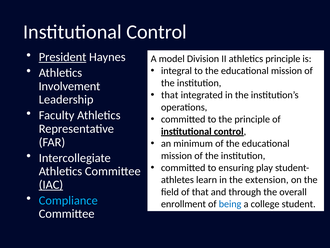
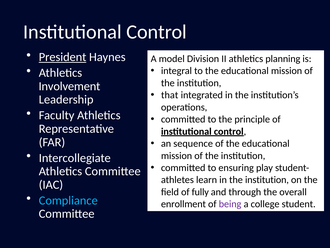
athletics principle: principle -> planning
minimum: minimum -> sequence
in the extension: extension -> institution
IAC underline: present -> none
of that: that -> fully
being colour: blue -> purple
